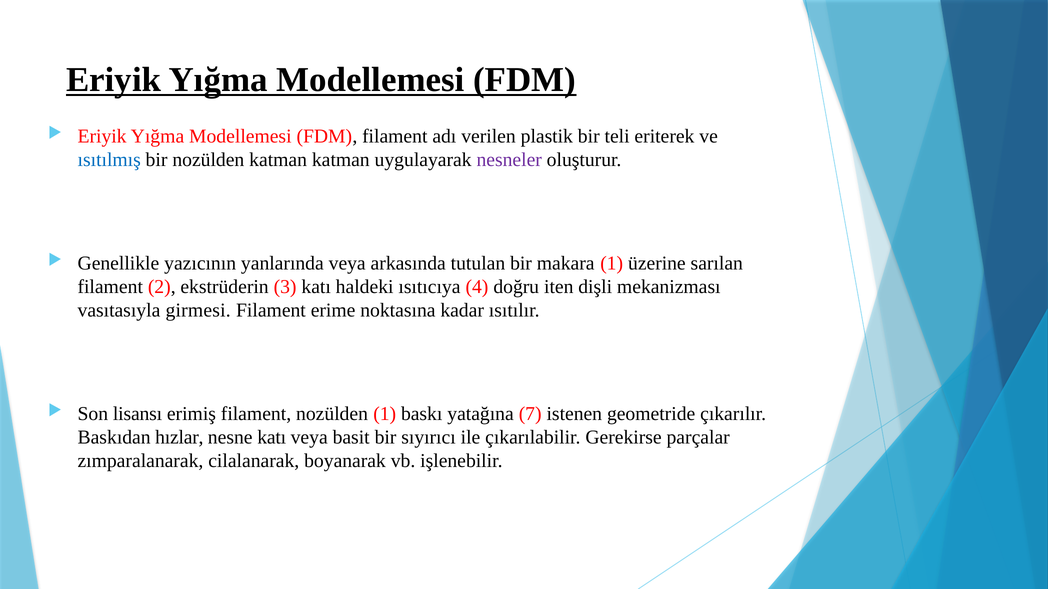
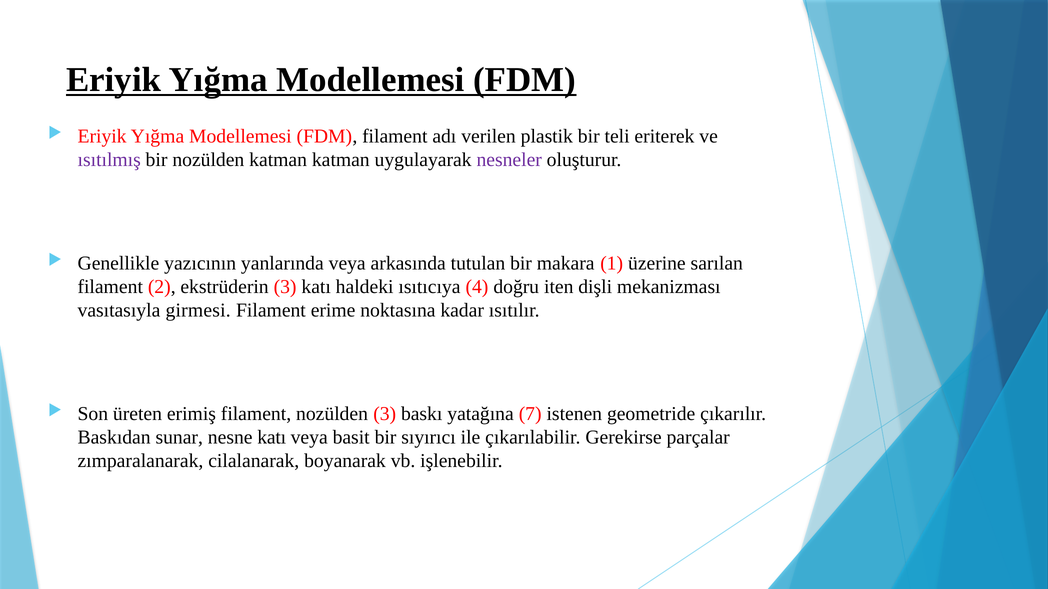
ısıtılmış colour: blue -> purple
lisansı: lisansı -> üreten
nozülden 1: 1 -> 3
hızlar: hızlar -> sunar
